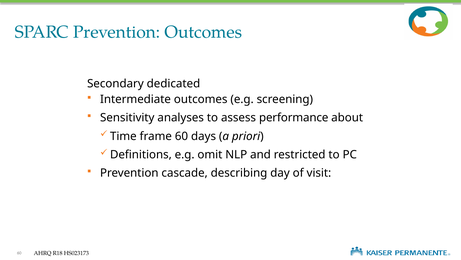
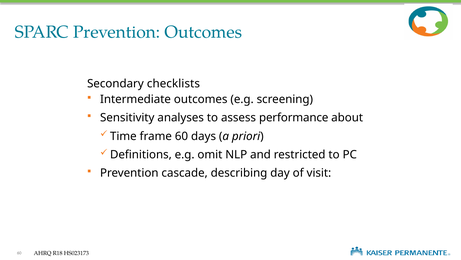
dedicated: dedicated -> checklists
